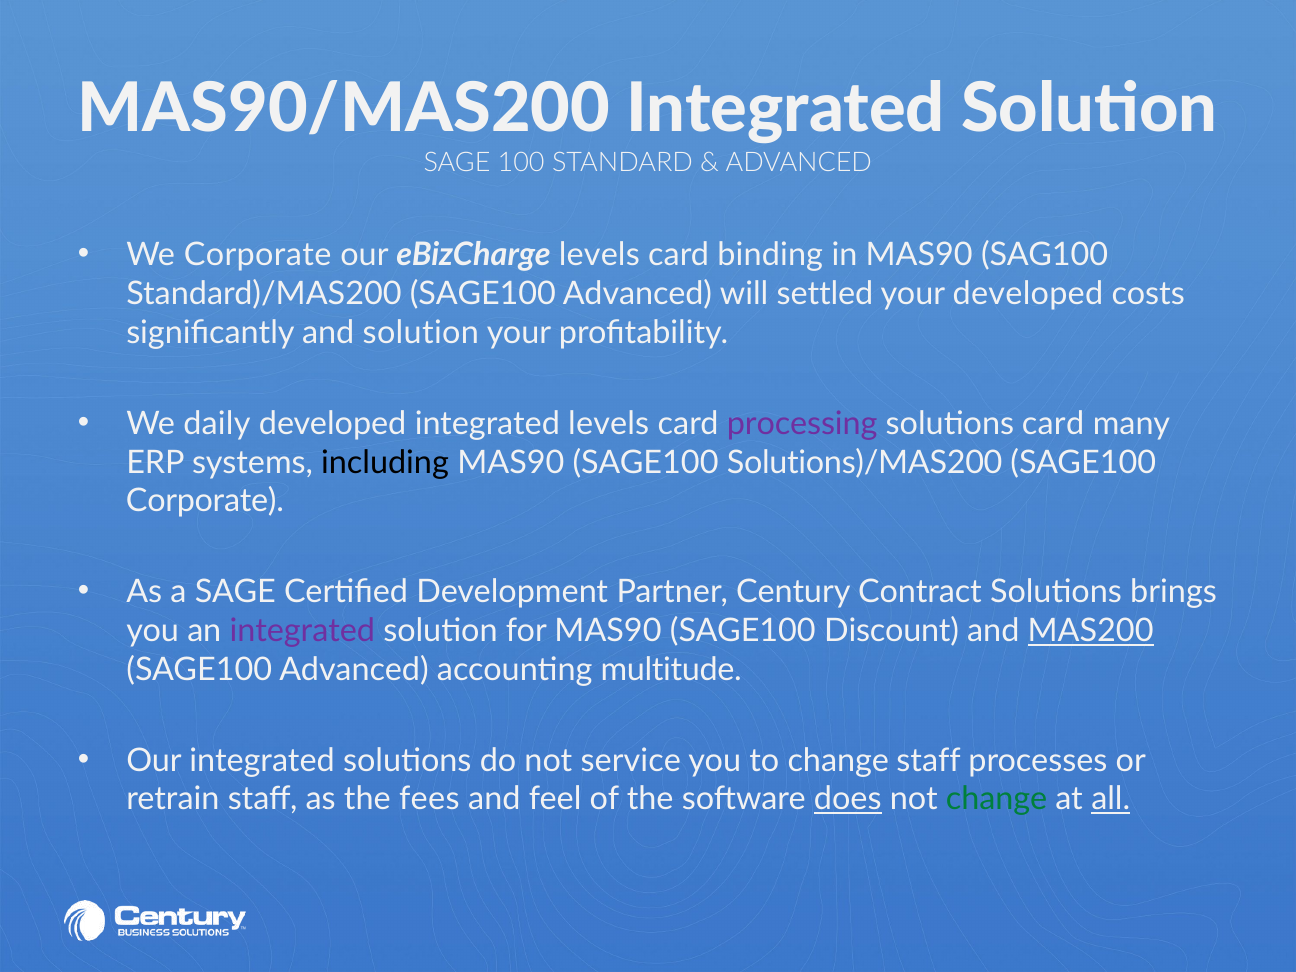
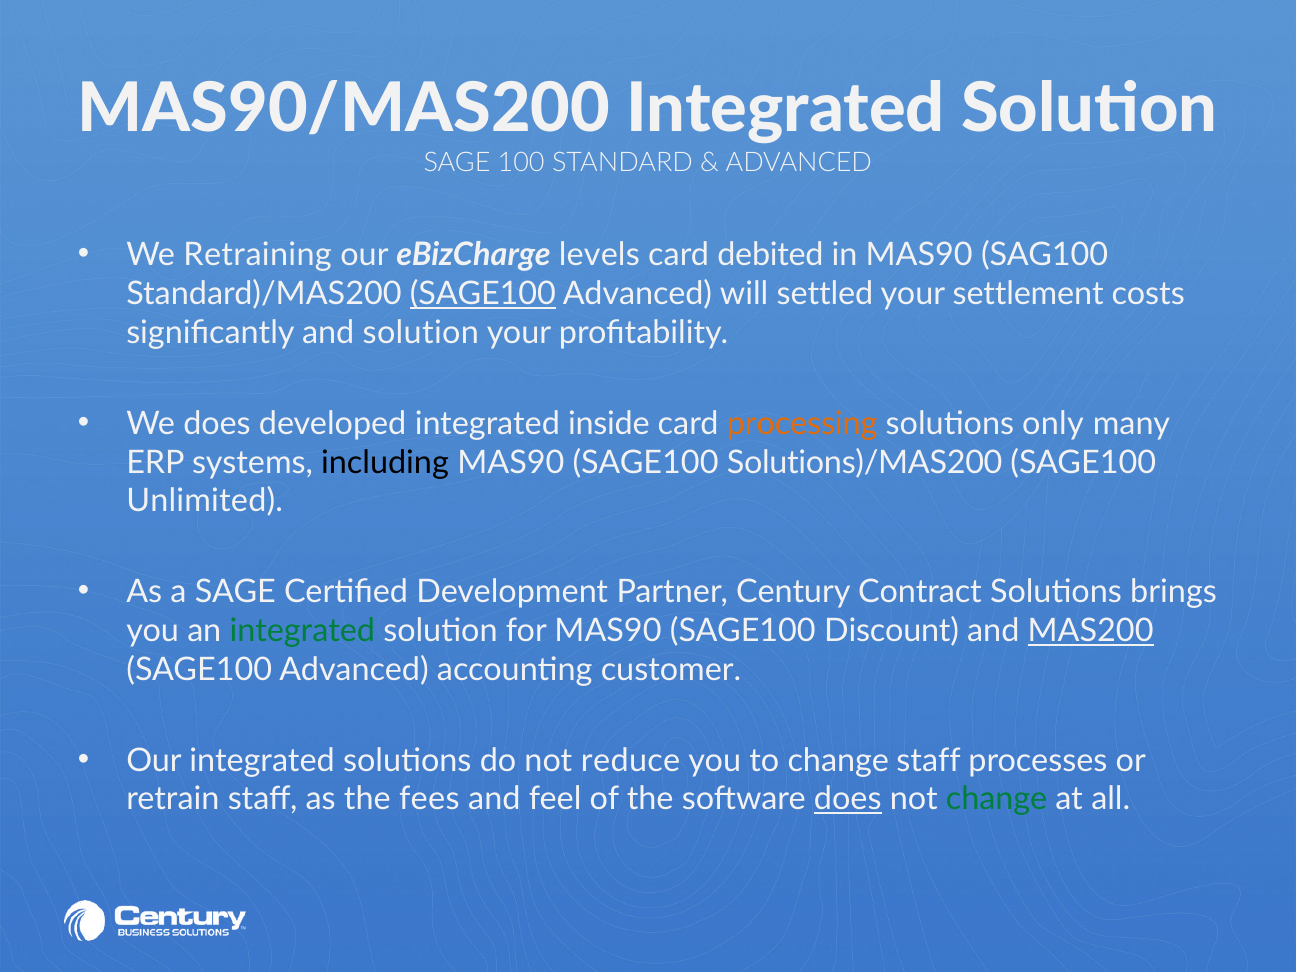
We Corporate: Corporate -> Retraining
binding: binding -> debited
SAGE100 at (483, 294) underline: none -> present
your developed: developed -> settlement
We daily: daily -> does
integrated levels: levels -> inside
processing colour: purple -> orange
solutions card: card -> only
Corporate at (205, 501): Corporate -> Unlimited
integrated at (302, 631) colour: purple -> green
multitude: multitude -> customer
service: service -> reduce
all underline: present -> none
